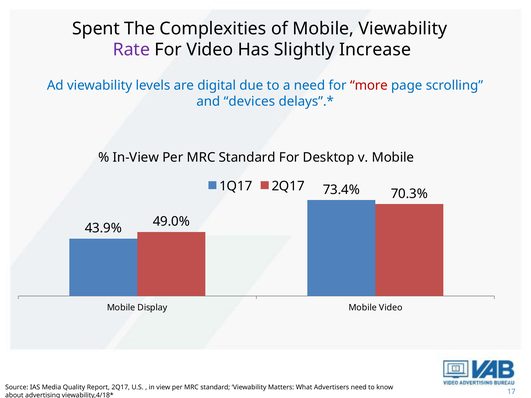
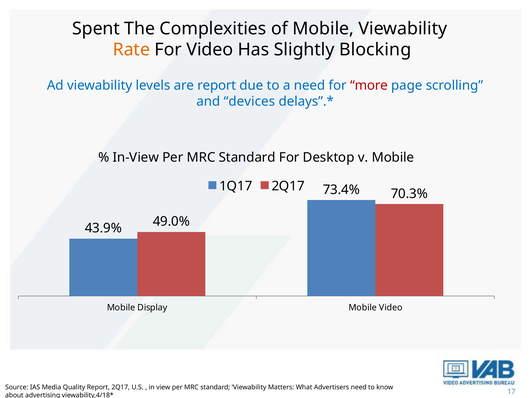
Rate colour: purple -> orange
Increase: Increase -> Blocking
are digital: digital -> report
